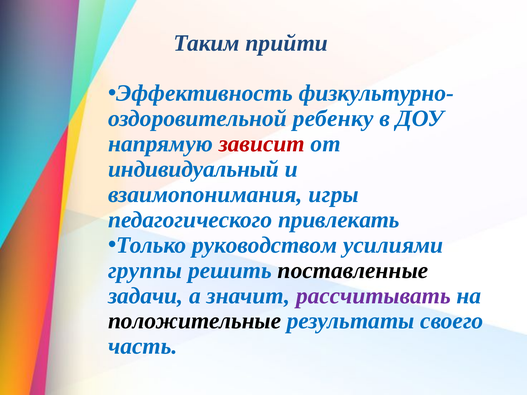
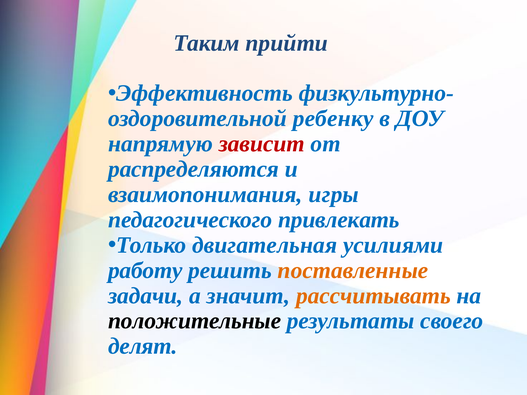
индивидуальный: индивидуальный -> распределяются
руководством: руководством -> двигательная
группы: группы -> работу
поставленные colour: black -> orange
рассчитывать colour: purple -> orange
часть: часть -> делят
